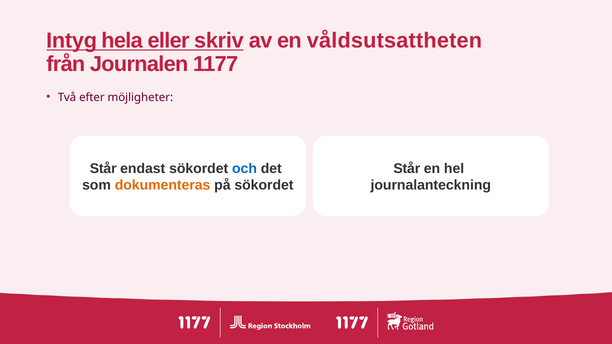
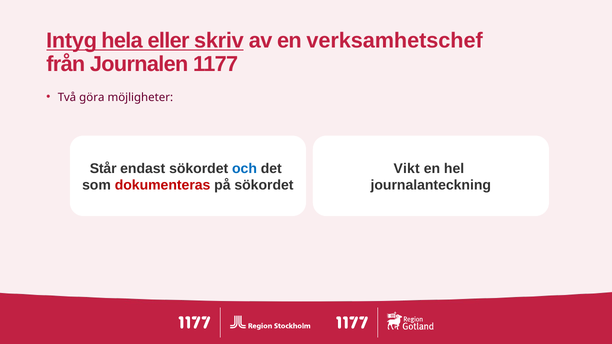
våldsutsattheten: våldsutsattheten -> verksamhetschef
efter: efter -> göra
Står at (407, 169): Står -> Vikt
dokumenteras colour: orange -> red
